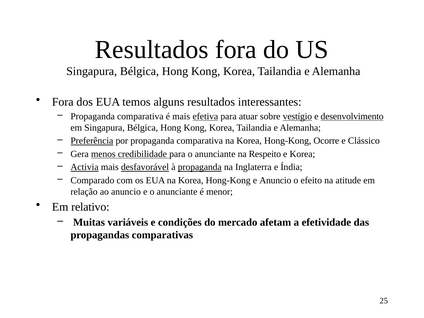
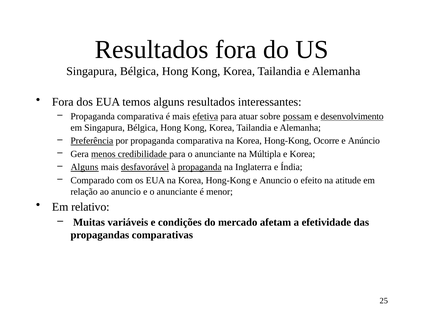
vestígio: vestígio -> possam
Clássico: Clássico -> Anúncio
Respeito: Respeito -> Múltipla
Activia at (85, 167): Activia -> Alguns
